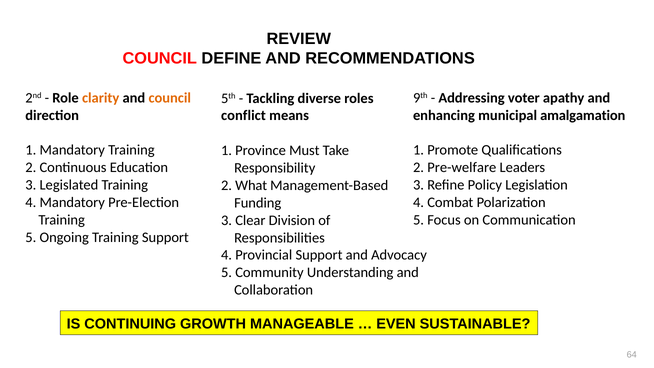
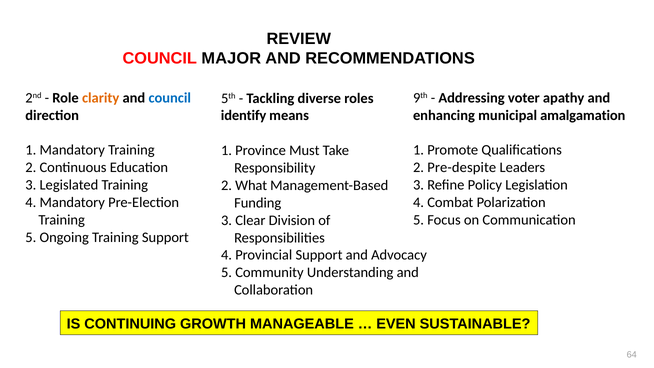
DEFINE: DEFINE -> MAJOR
council at (170, 98) colour: orange -> blue
conflict: conflict -> identify
Pre-welfare: Pre-welfare -> Pre-despite
